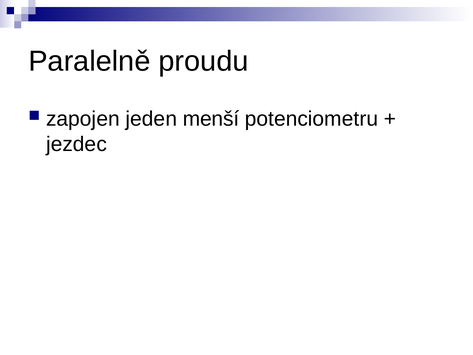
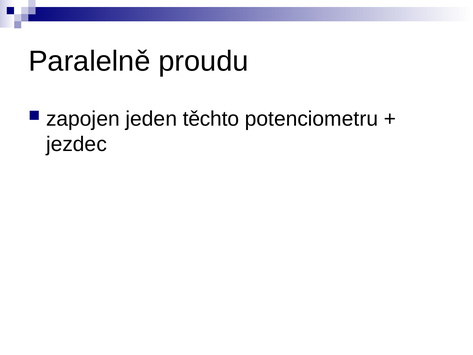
menší: menší -> těchto
